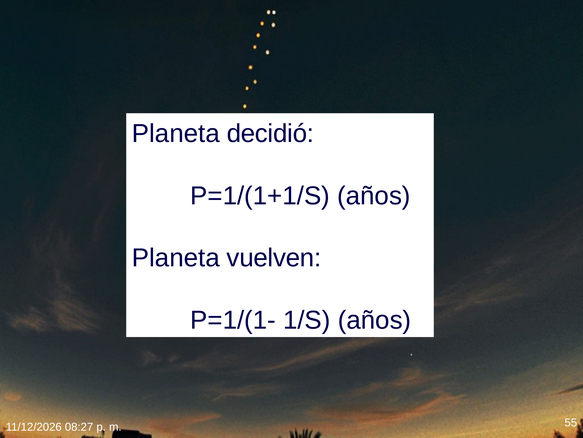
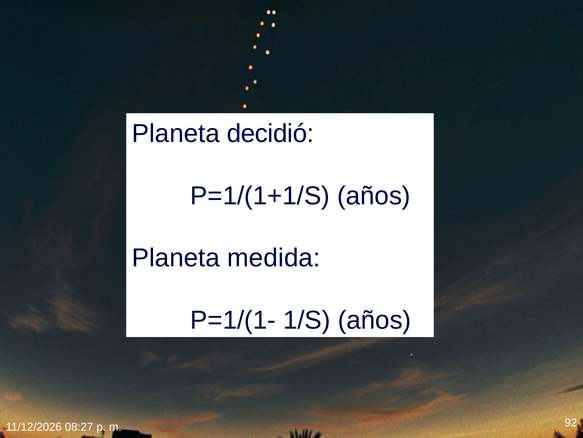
vuelven: vuelven -> medida
55: 55 -> 92
